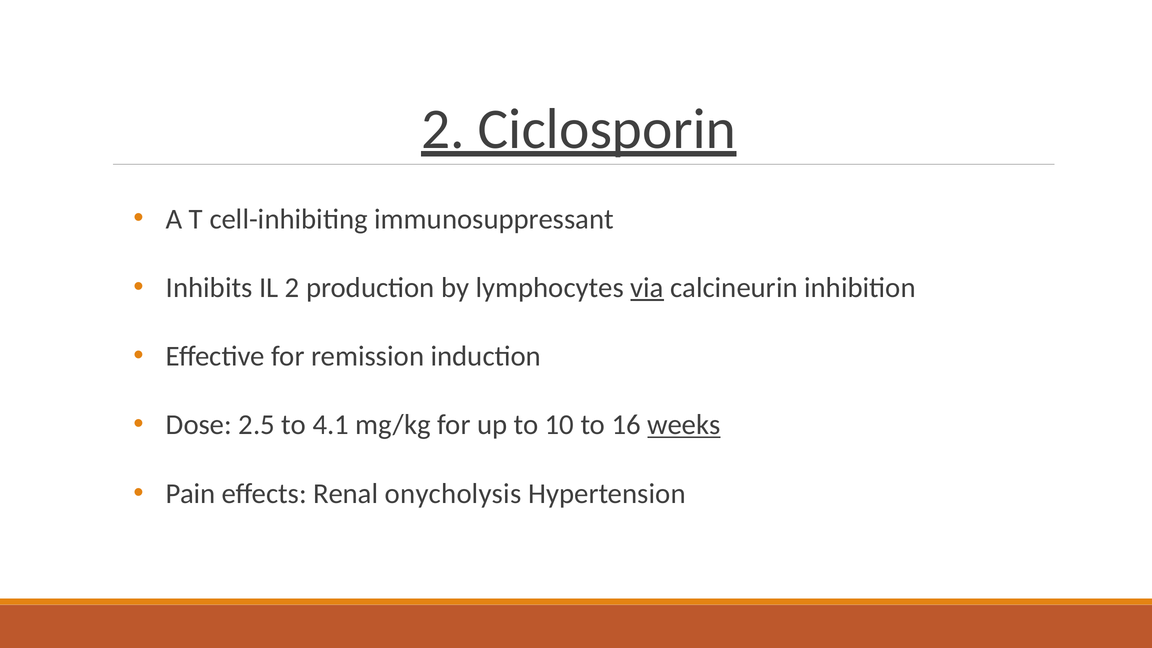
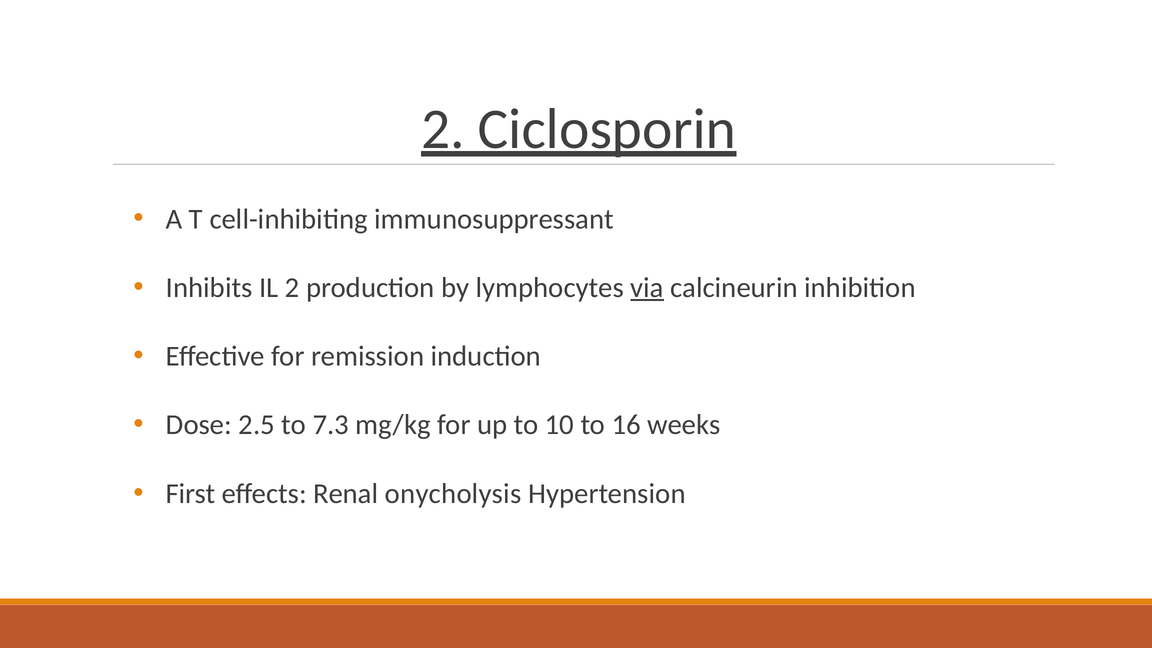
4.1: 4.1 -> 7.3
weeks underline: present -> none
Pain: Pain -> First
